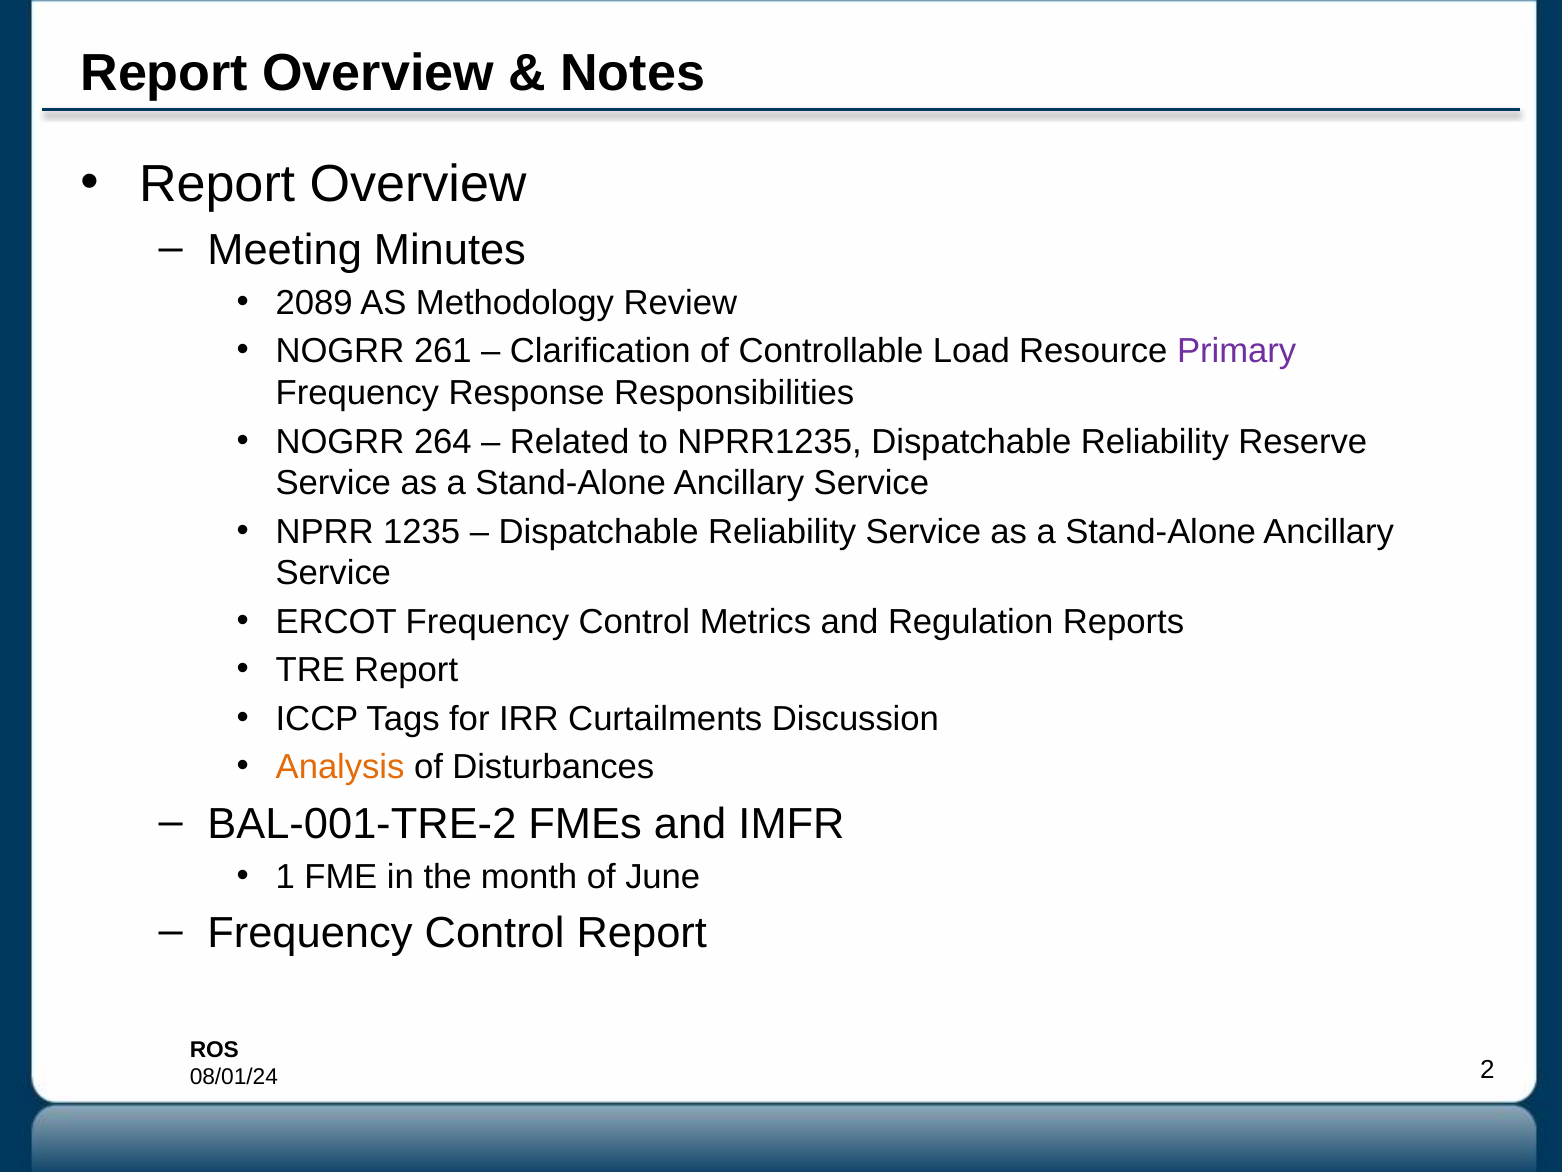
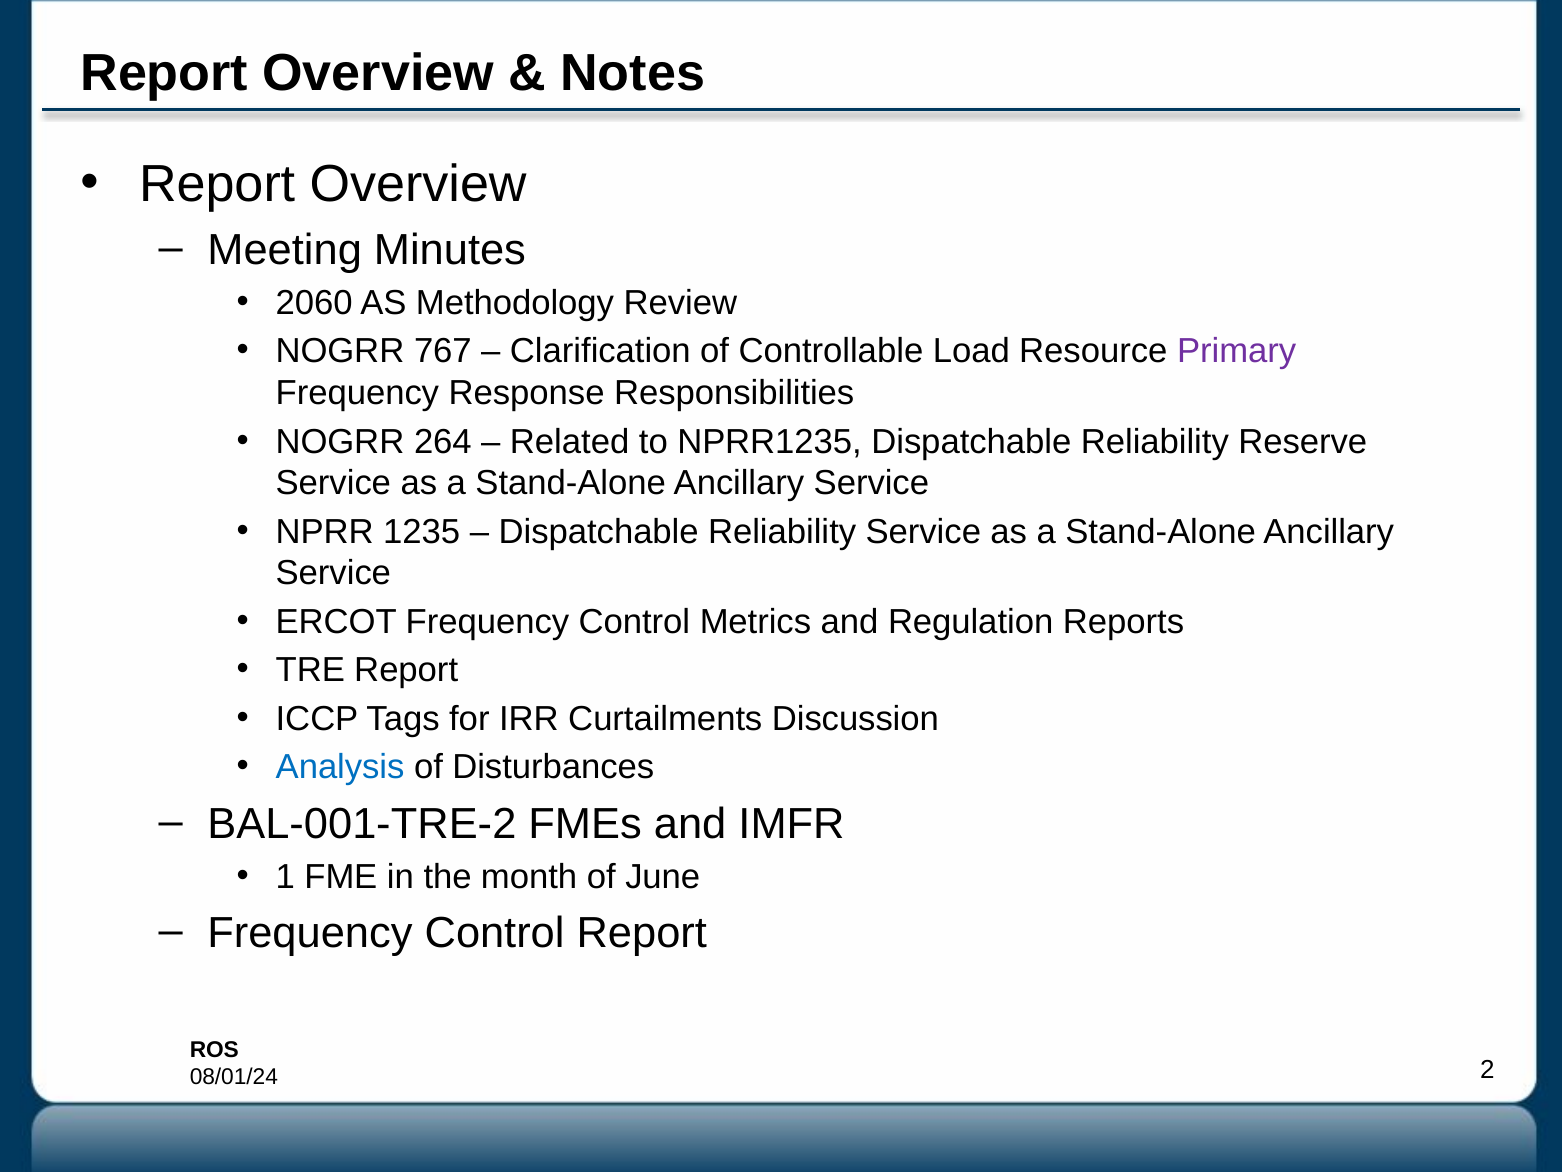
2089: 2089 -> 2060
261: 261 -> 767
Analysis colour: orange -> blue
